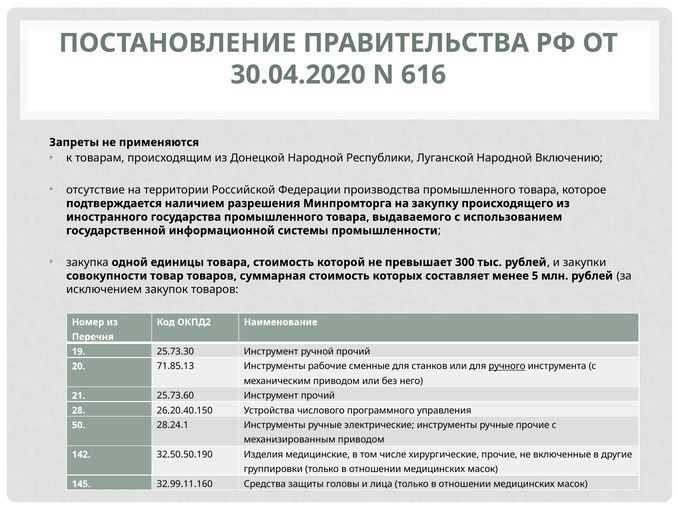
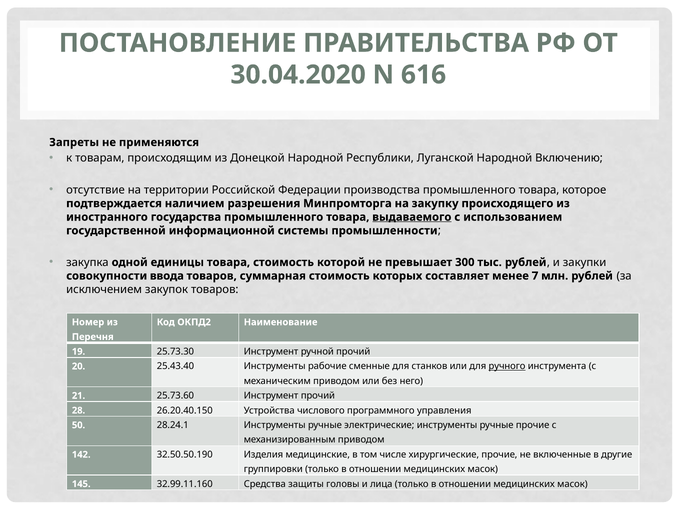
выдаваемого underline: none -> present
товар: товар -> ввода
5: 5 -> 7
71.85.13: 71.85.13 -> 25.43.40
